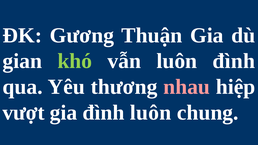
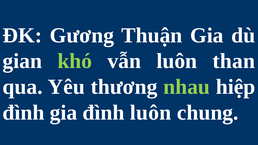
luôn đình: đình -> than
nhau colour: pink -> light green
vượt at (24, 113): vượt -> đình
